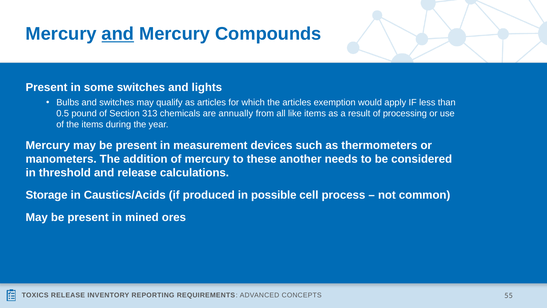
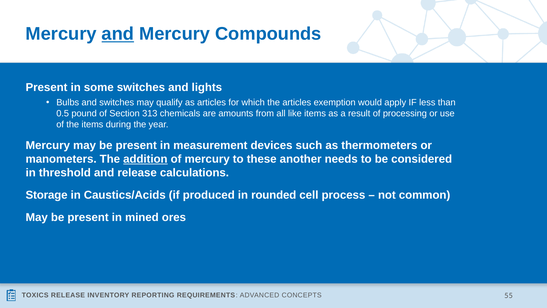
annually: annually -> amounts
addition underline: none -> present
possible: possible -> rounded
